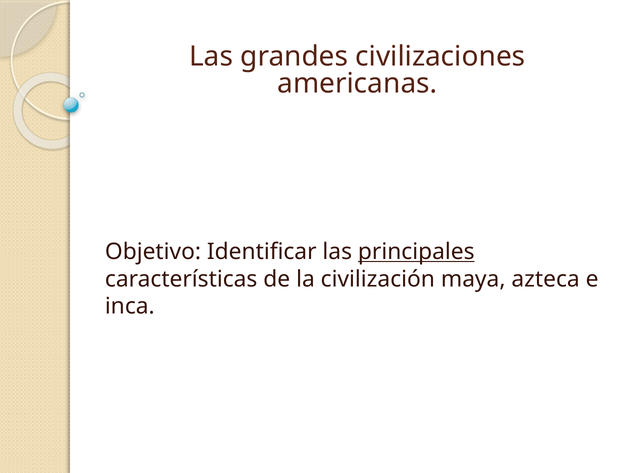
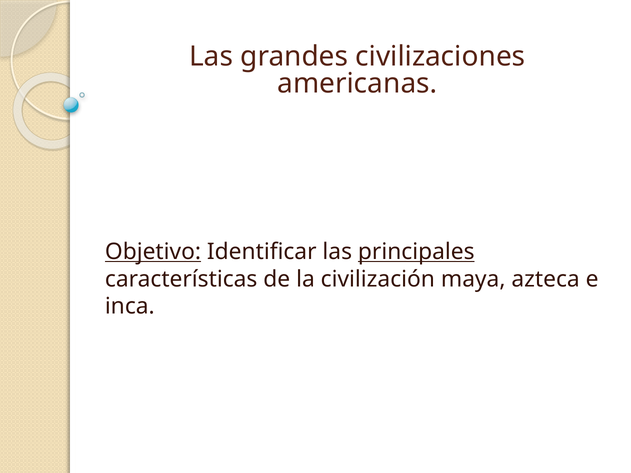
Objetivo underline: none -> present
